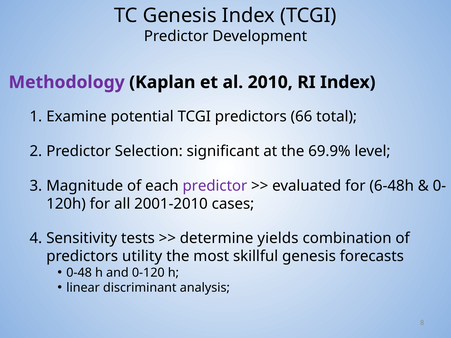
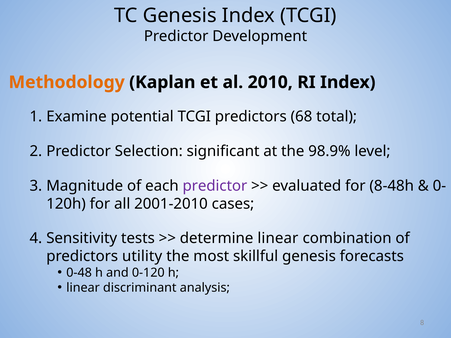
Methodology colour: purple -> orange
66: 66 -> 68
69.9%: 69.9% -> 98.9%
6-48h: 6-48h -> 8-48h
determine yields: yields -> linear
